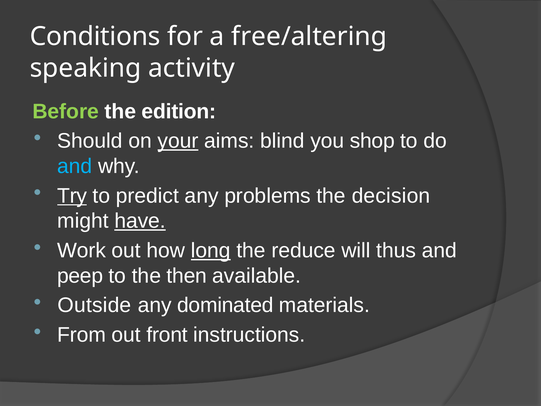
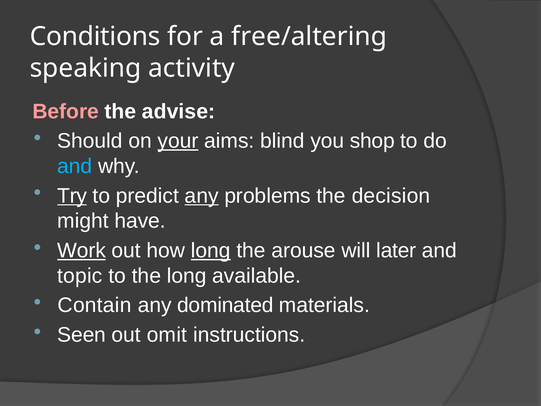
Before colour: light green -> pink
edition: edition -> advise
any at (202, 196) underline: none -> present
have underline: present -> none
Work underline: none -> present
reduce: reduce -> arouse
thus: thus -> later
peep: peep -> topic
the then: then -> long
Outside: Outside -> Contain
From: From -> Seen
front: front -> omit
